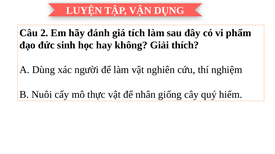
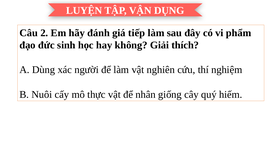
tích: tích -> tiếp
